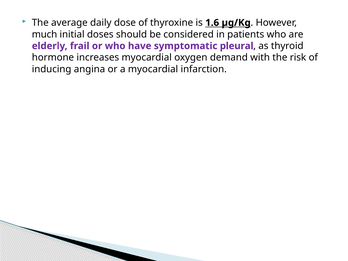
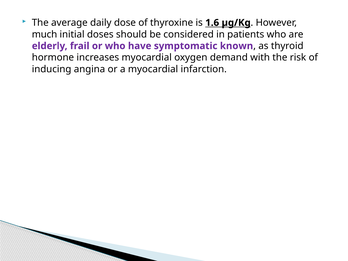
pleural: pleural -> known
